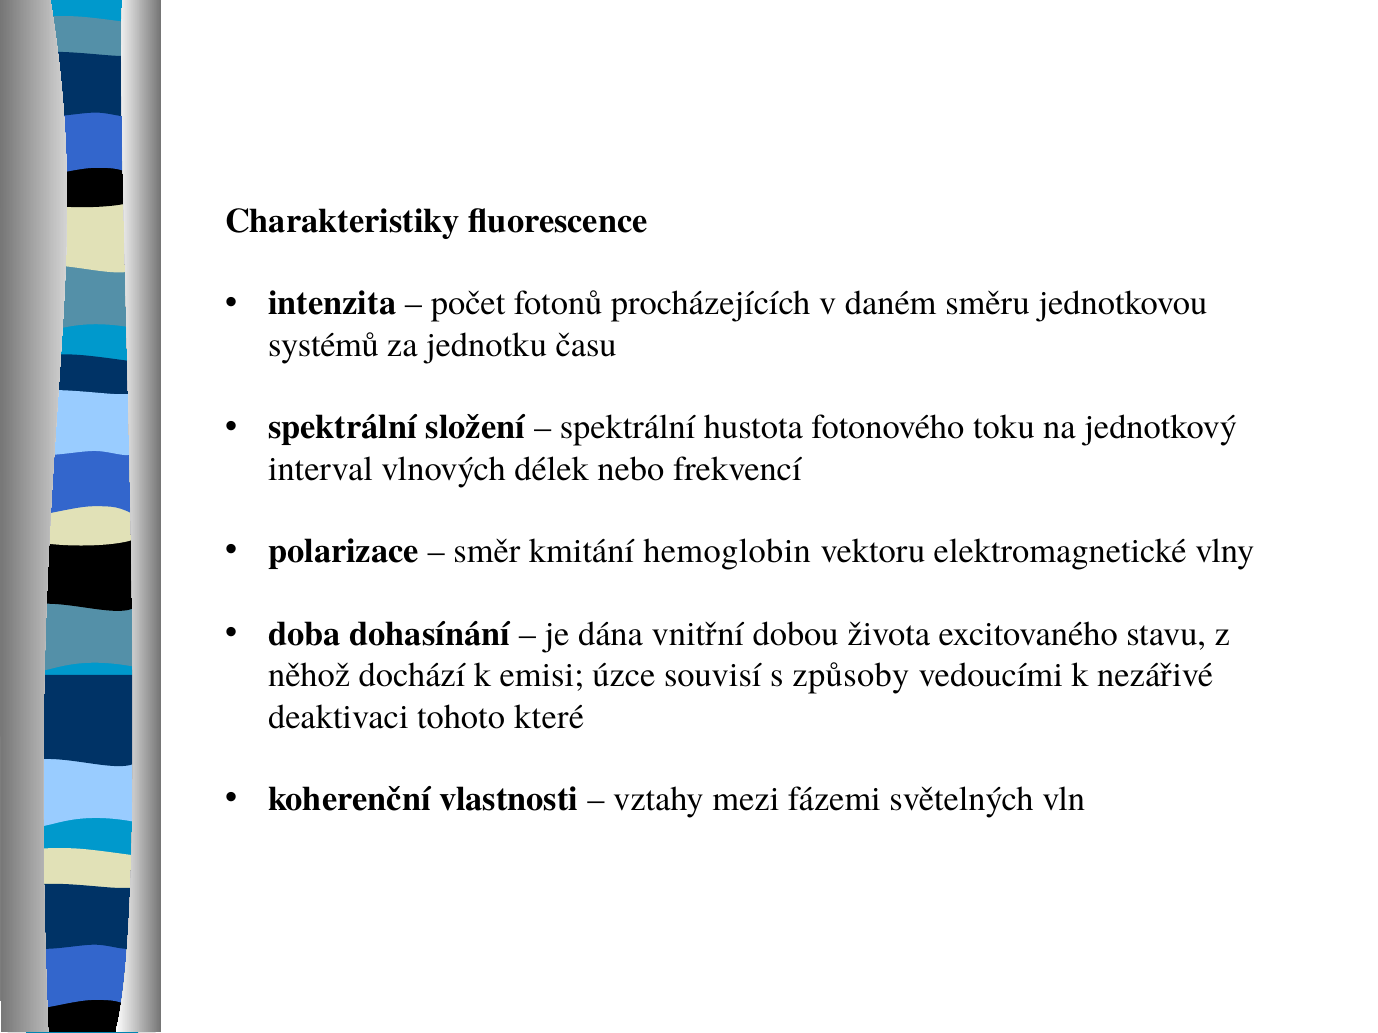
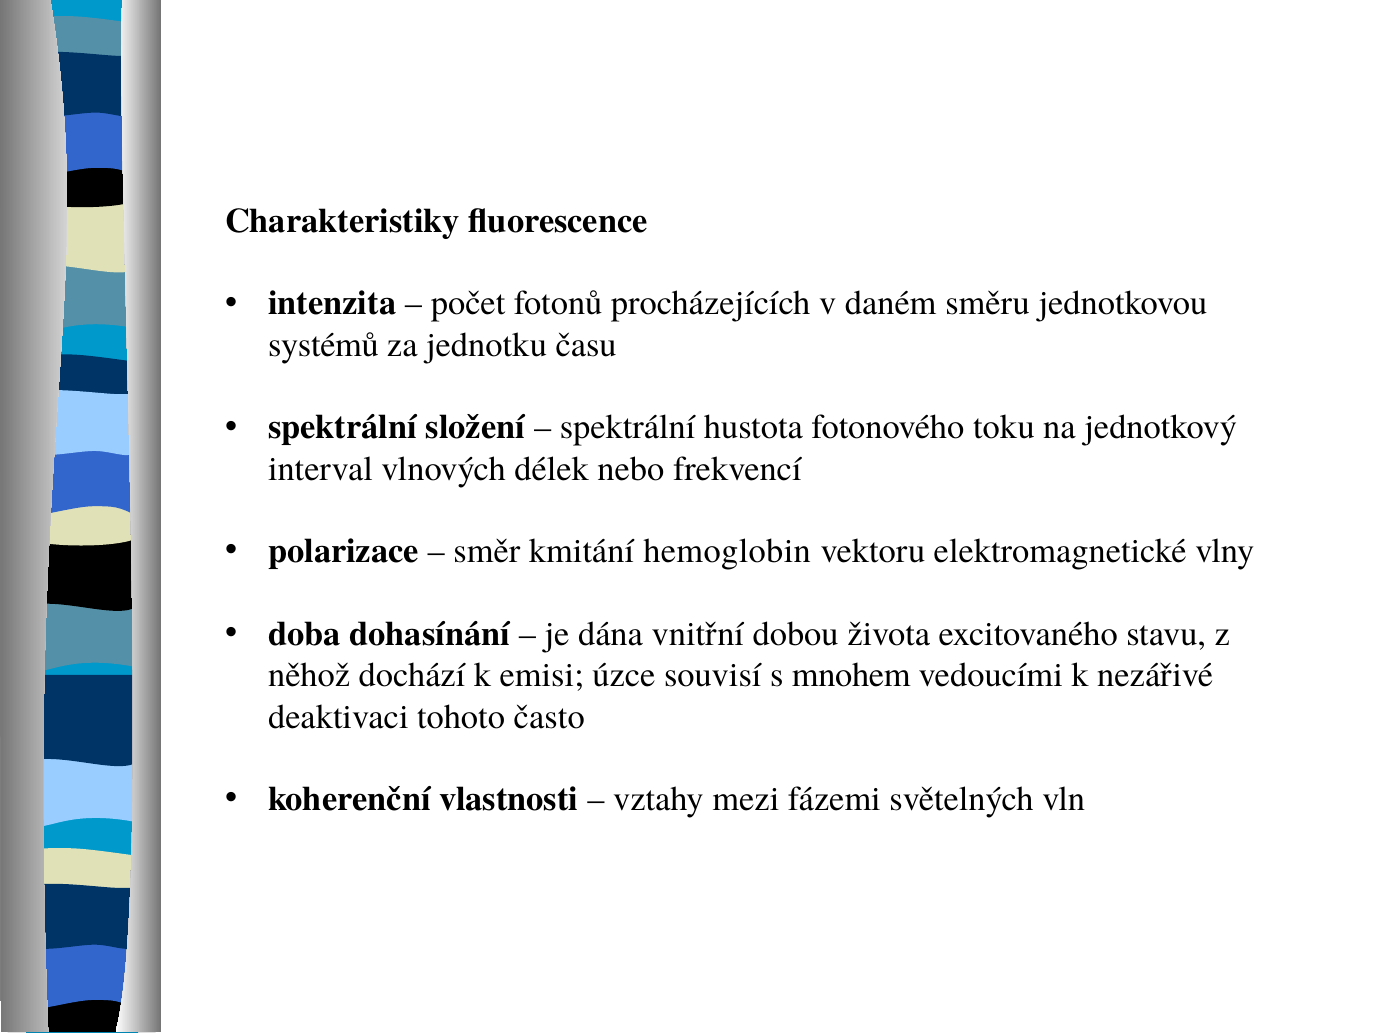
způsoby: způsoby -> mnohem
které: které -> často
